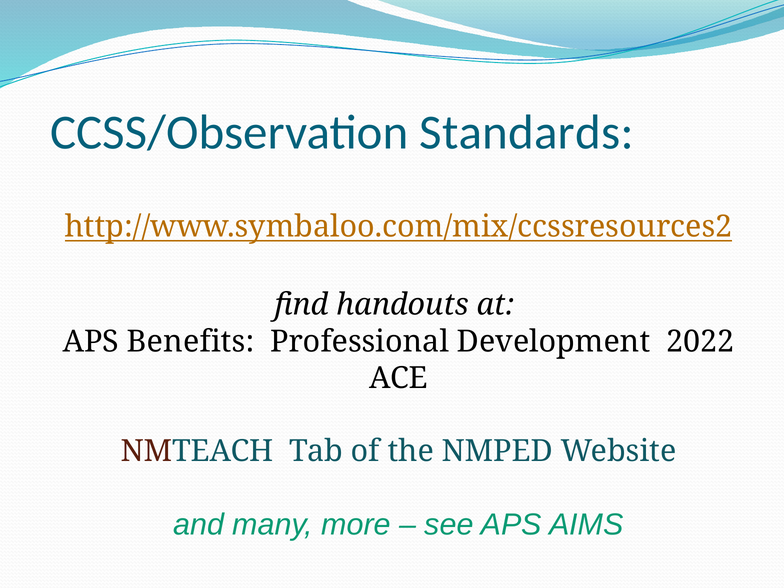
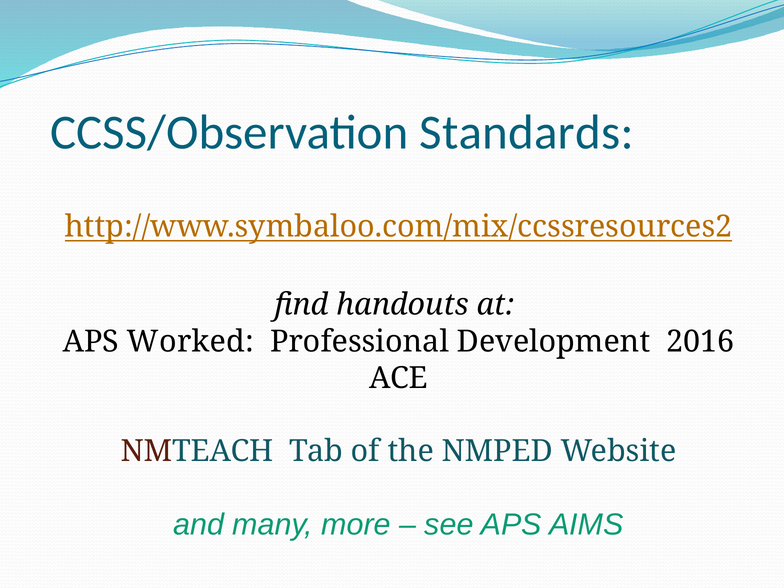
Benefits: Benefits -> Worked
2022: 2022 -> 2016
